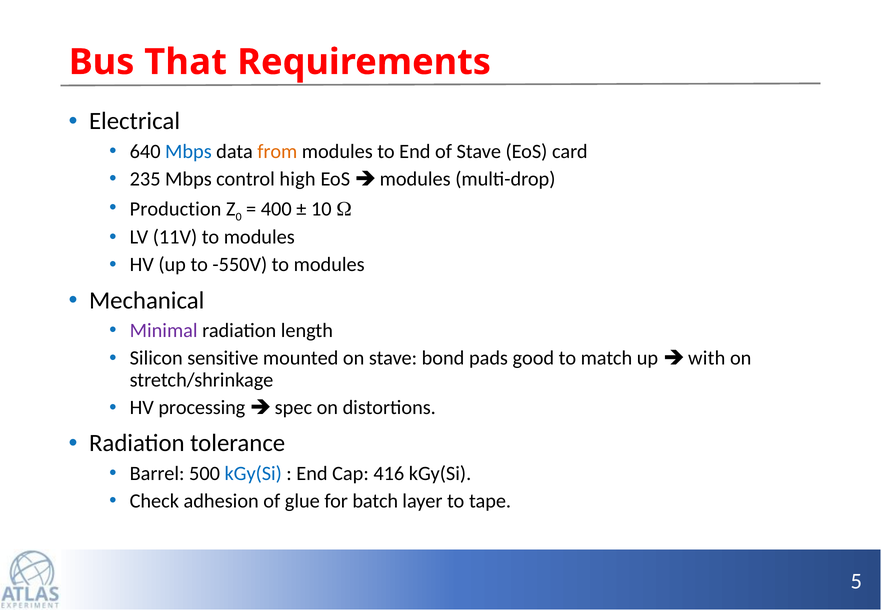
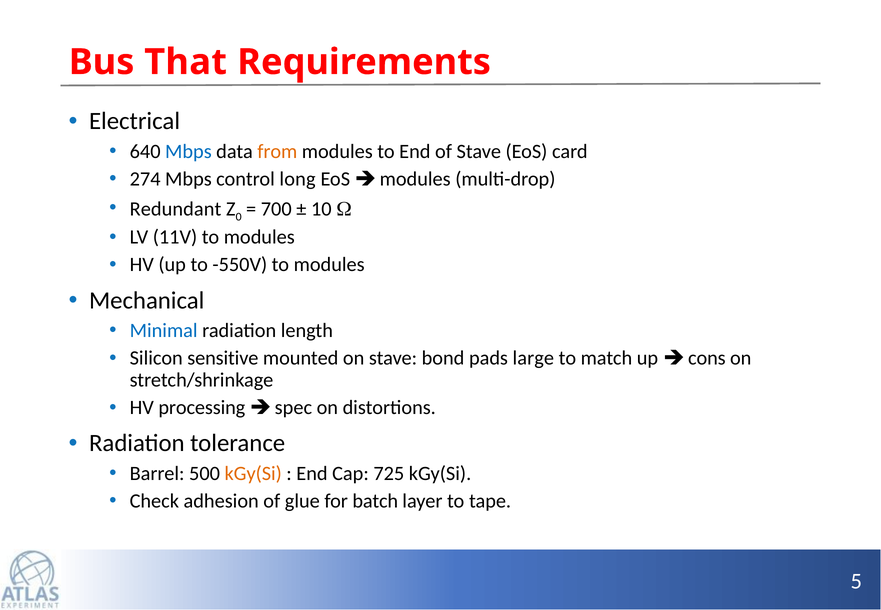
235: 235 -> 274
high: high -> long
Production: Production -> Redundant
400: 400 -> 700
Minimal colour: purple -> blue
good: good -> large
with: with -> cons
kGy(Si at (253, 473) colour: blue -> orange
416: 416 -> 725
